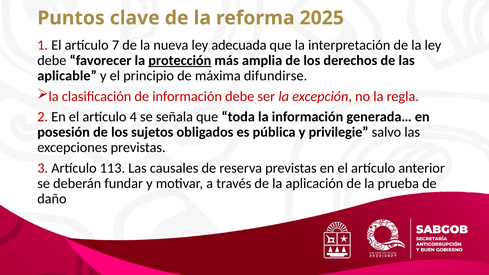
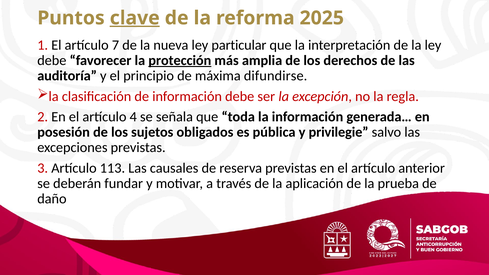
clave underline: none -> present
adecuada: adecuada -> particular
aplicable: aplicable -> auditoría
